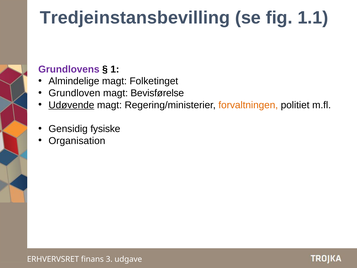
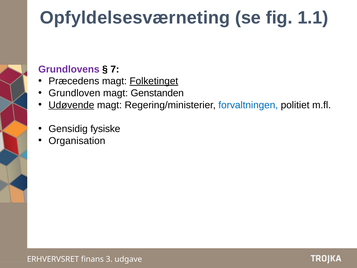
Tredjeinstansbevilling: Tredjeinstansbevilling -> Opfyldelsesværneting
1: 1 -> 7
Almindelige: Almindelige -> Præcedens
Folketinget underline: none -> present
Bevisførelse: Bevisførelse -> Genstanden
forvaltningen colour: orange -> blue
